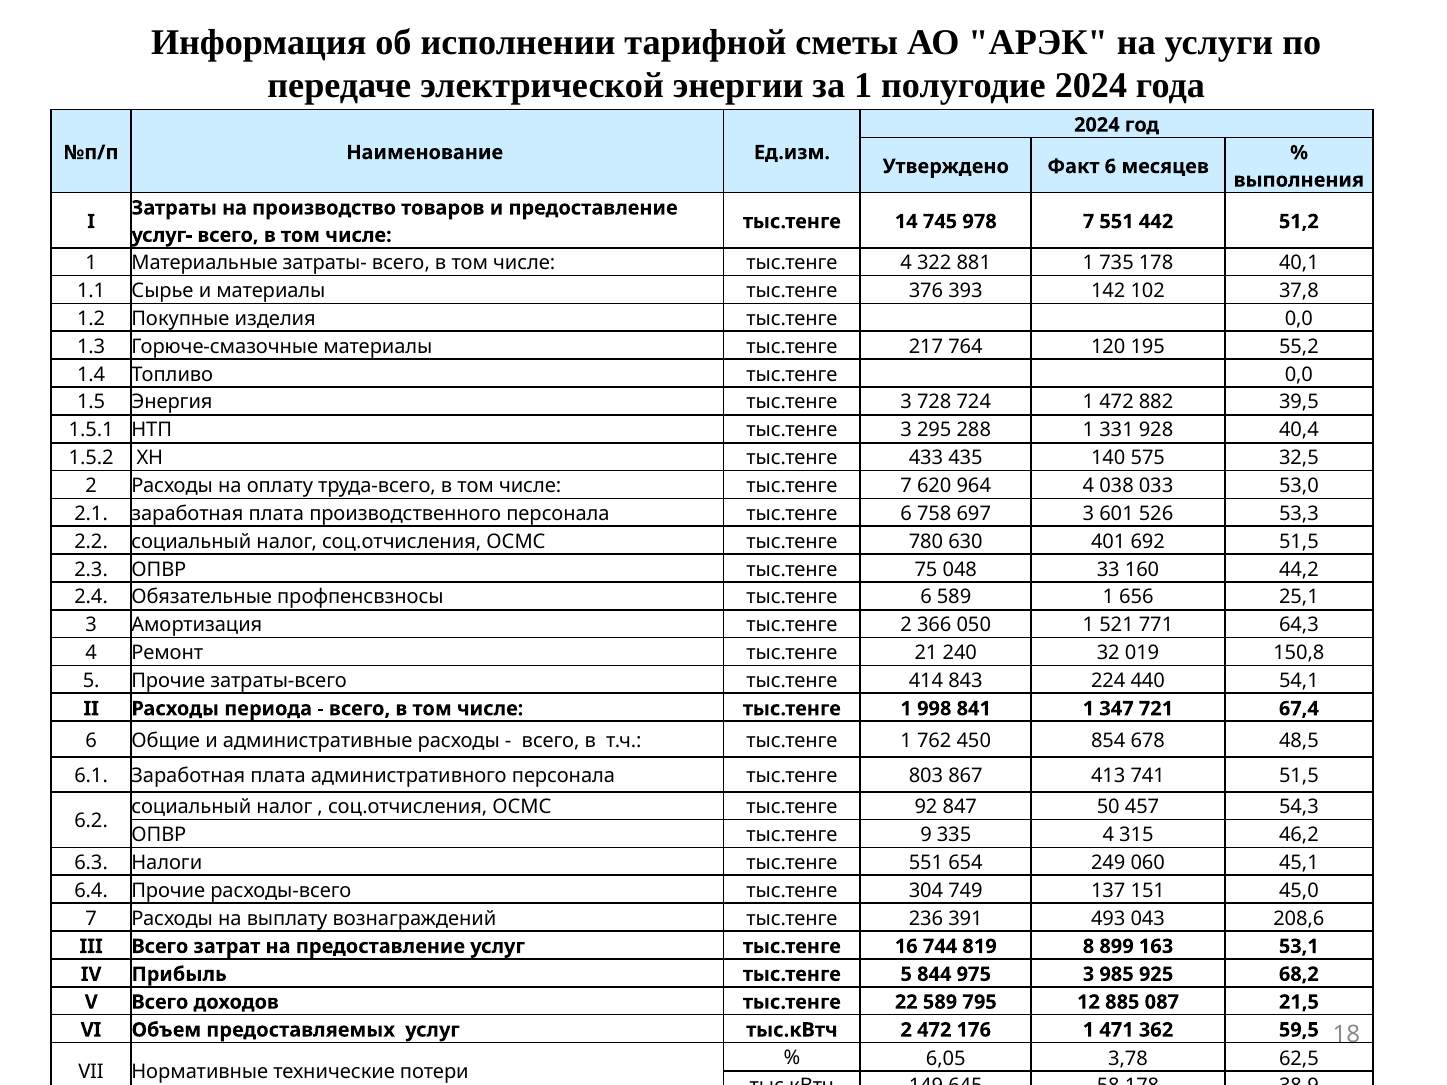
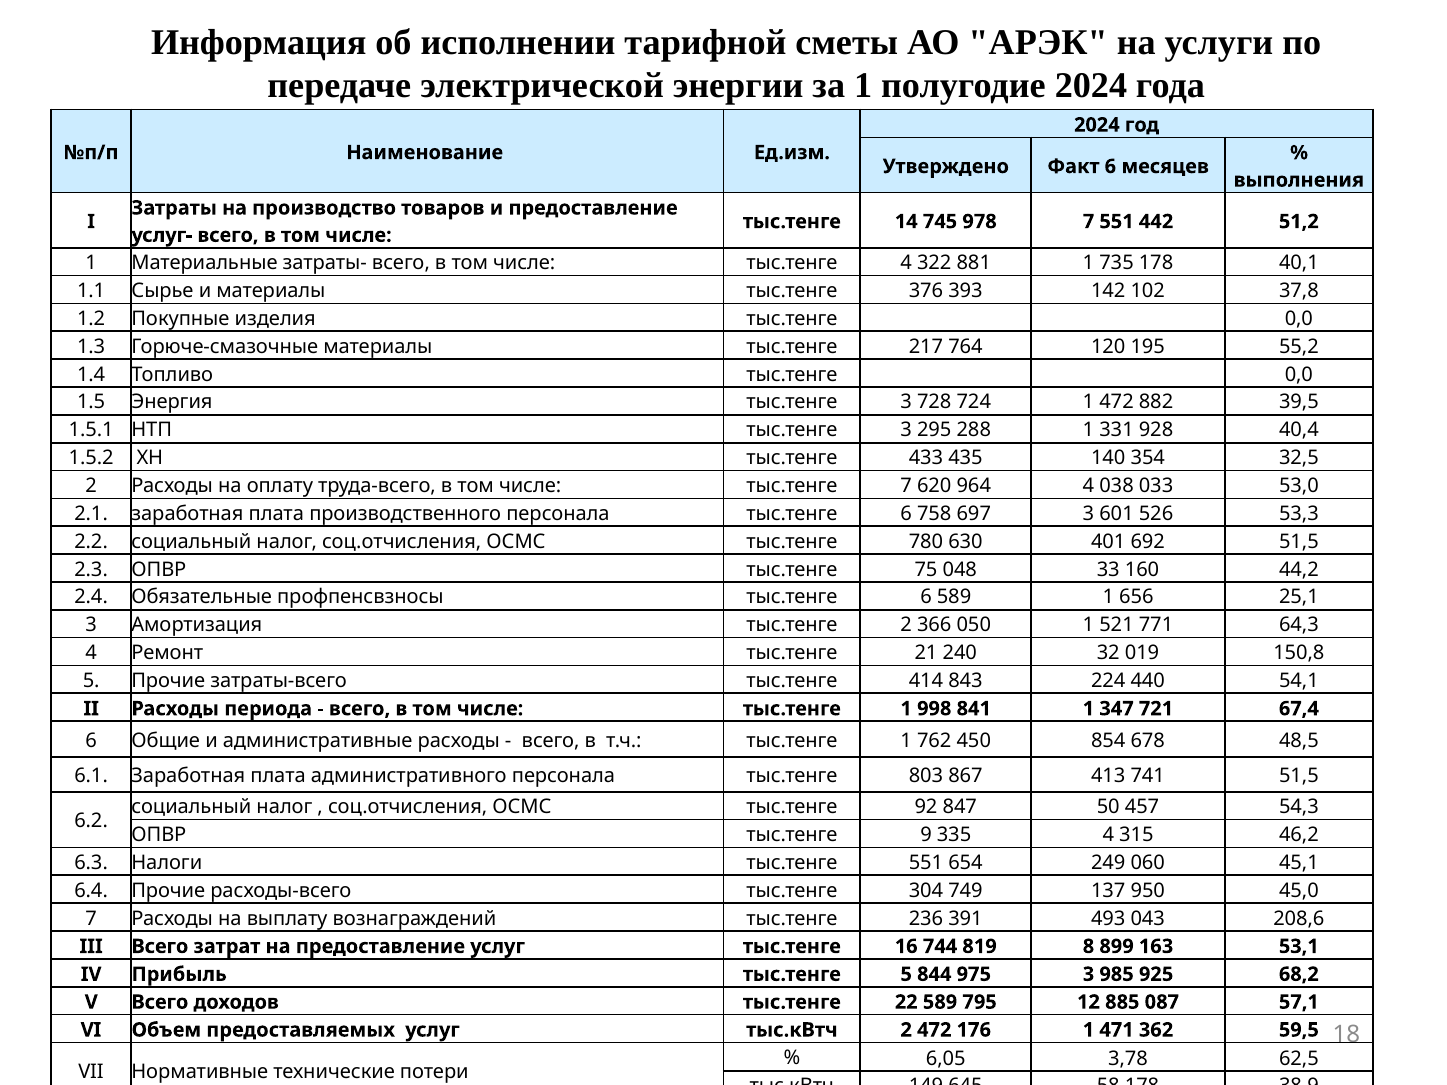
575: 575 -> 354
151: 151 -> 950
21,5: 21,5 -> 57,1
